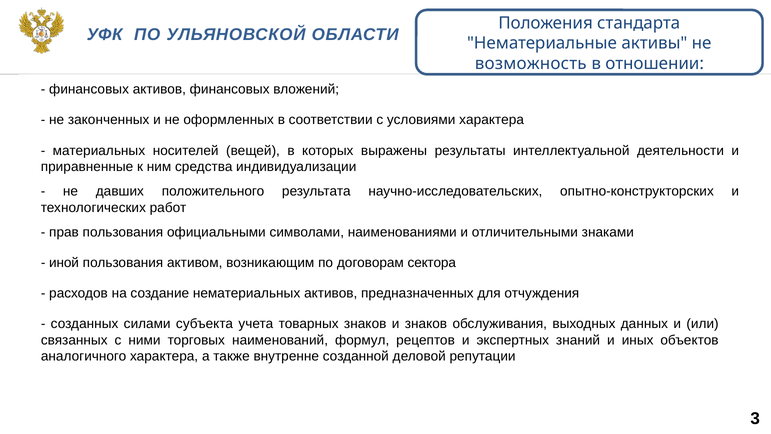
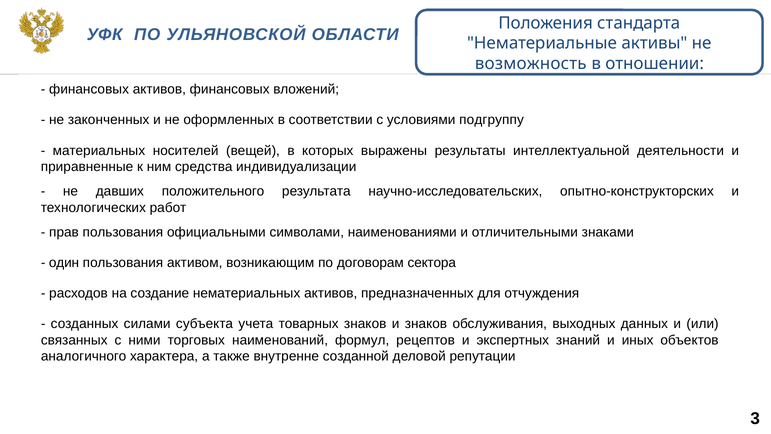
условиями характера: характера -> подгруппу
иной: иной -> один
